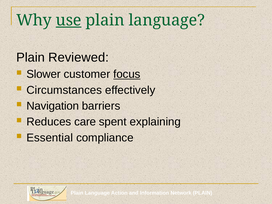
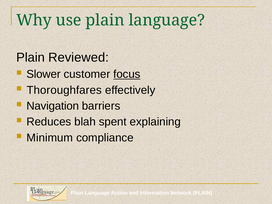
use underline: present -> none
Circumstances: Circumstances -> Thoroughfares
care: care -> blah
Essential: Essential -> Minimum
